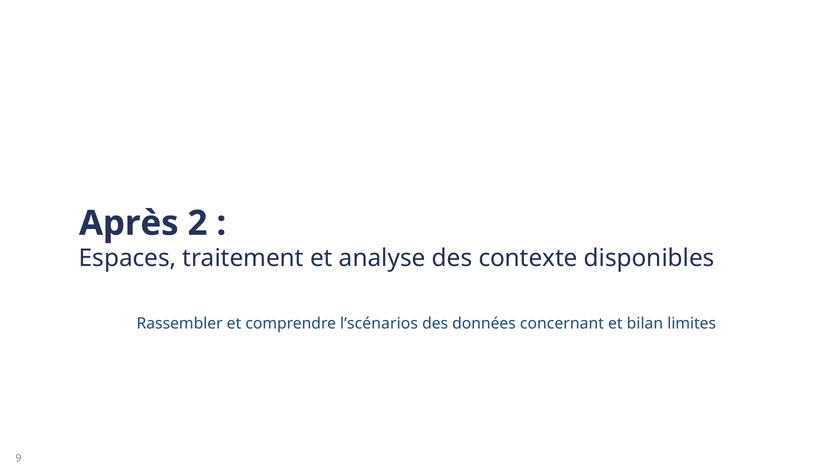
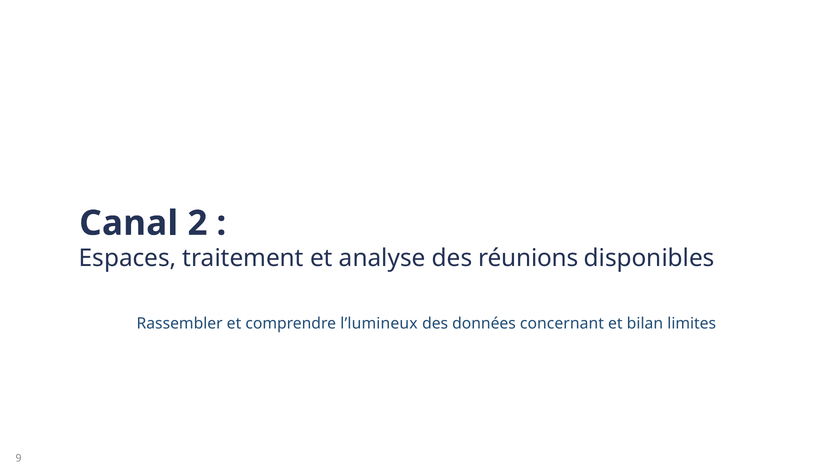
Après: Après -> Canal
contexte: contexte -> réunions
l’scénarios: l’scénarios -> l’lumineux
